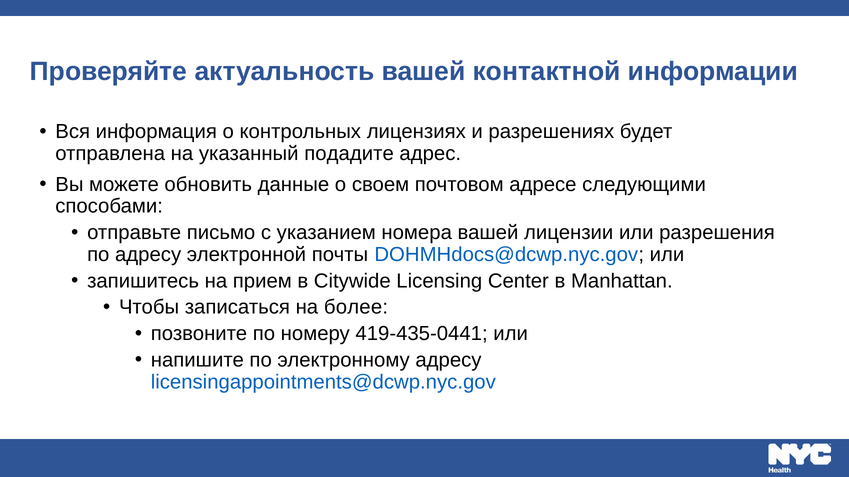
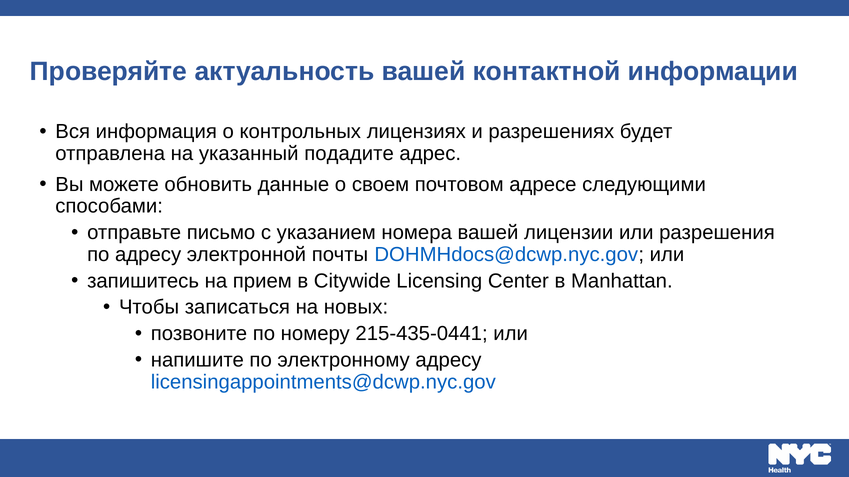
более: более -> новых
419-435-0441: 419-435-0441 -> 215-435-0441
